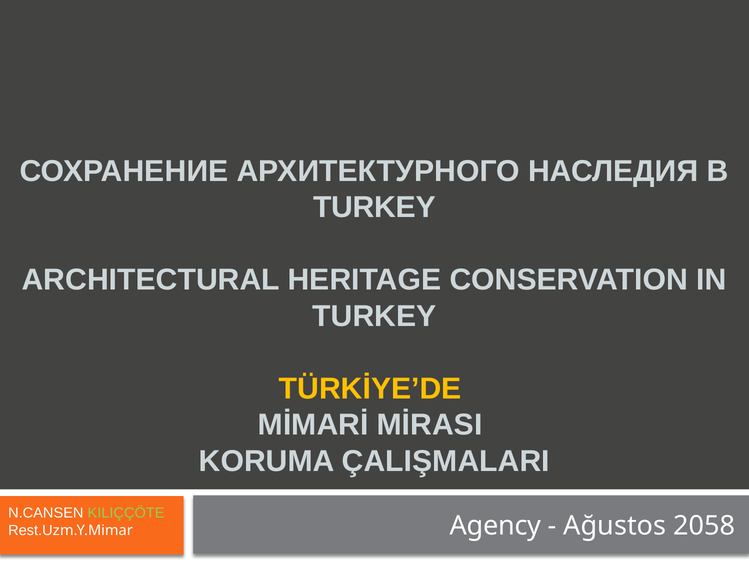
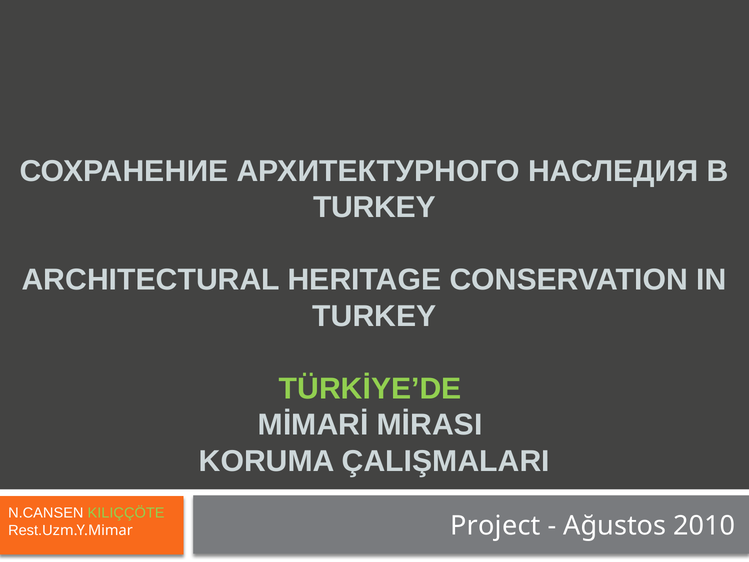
TÜRKİYE’DE colour: yellow -> light green
Agency: Agency -> Project
2058: 2058 -> 2010
